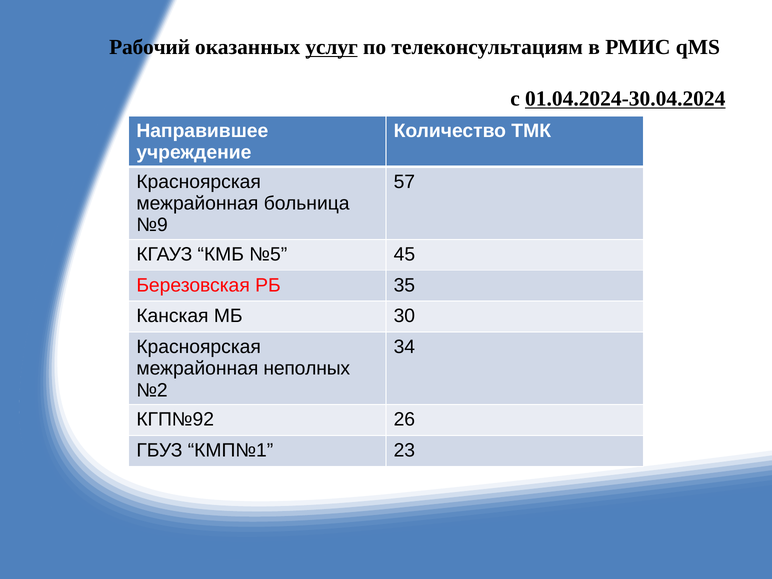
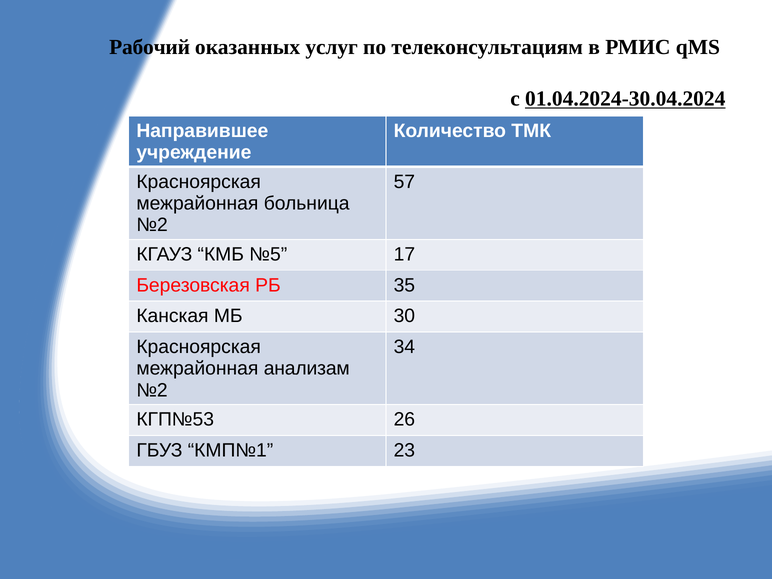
услуг underline: present -> none
№9 at (152, 225): №9 -> №2
45: 45 -> 17
неполных: неполных -> анализам
КГП№92: КГП№92 -> КГП№53
